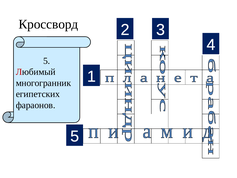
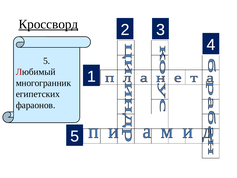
Кроссворд underline: none -> present
